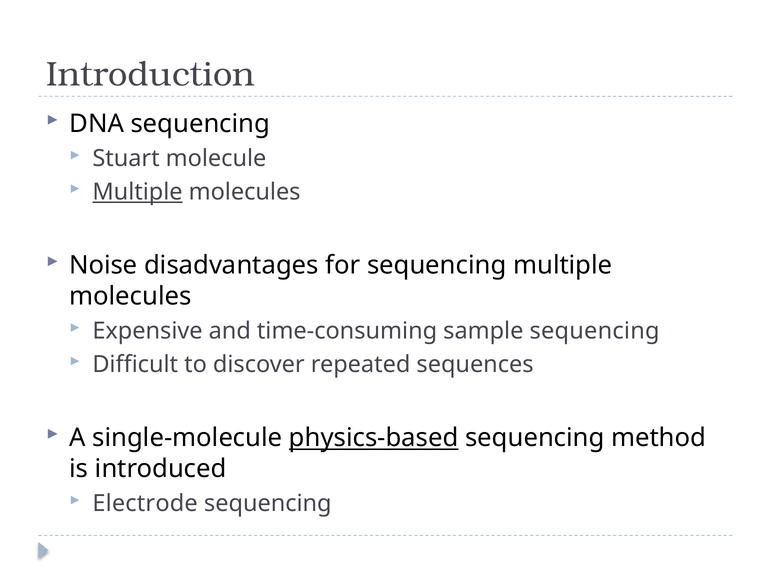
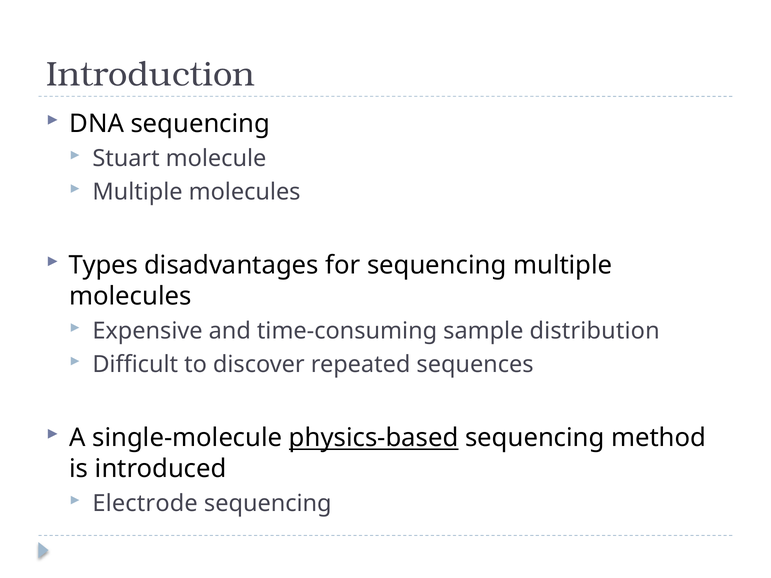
Multiple at (137, 192) underline: present -> none
Noise: Noise -> Types
sample sequencing: sequencing -> distribution
